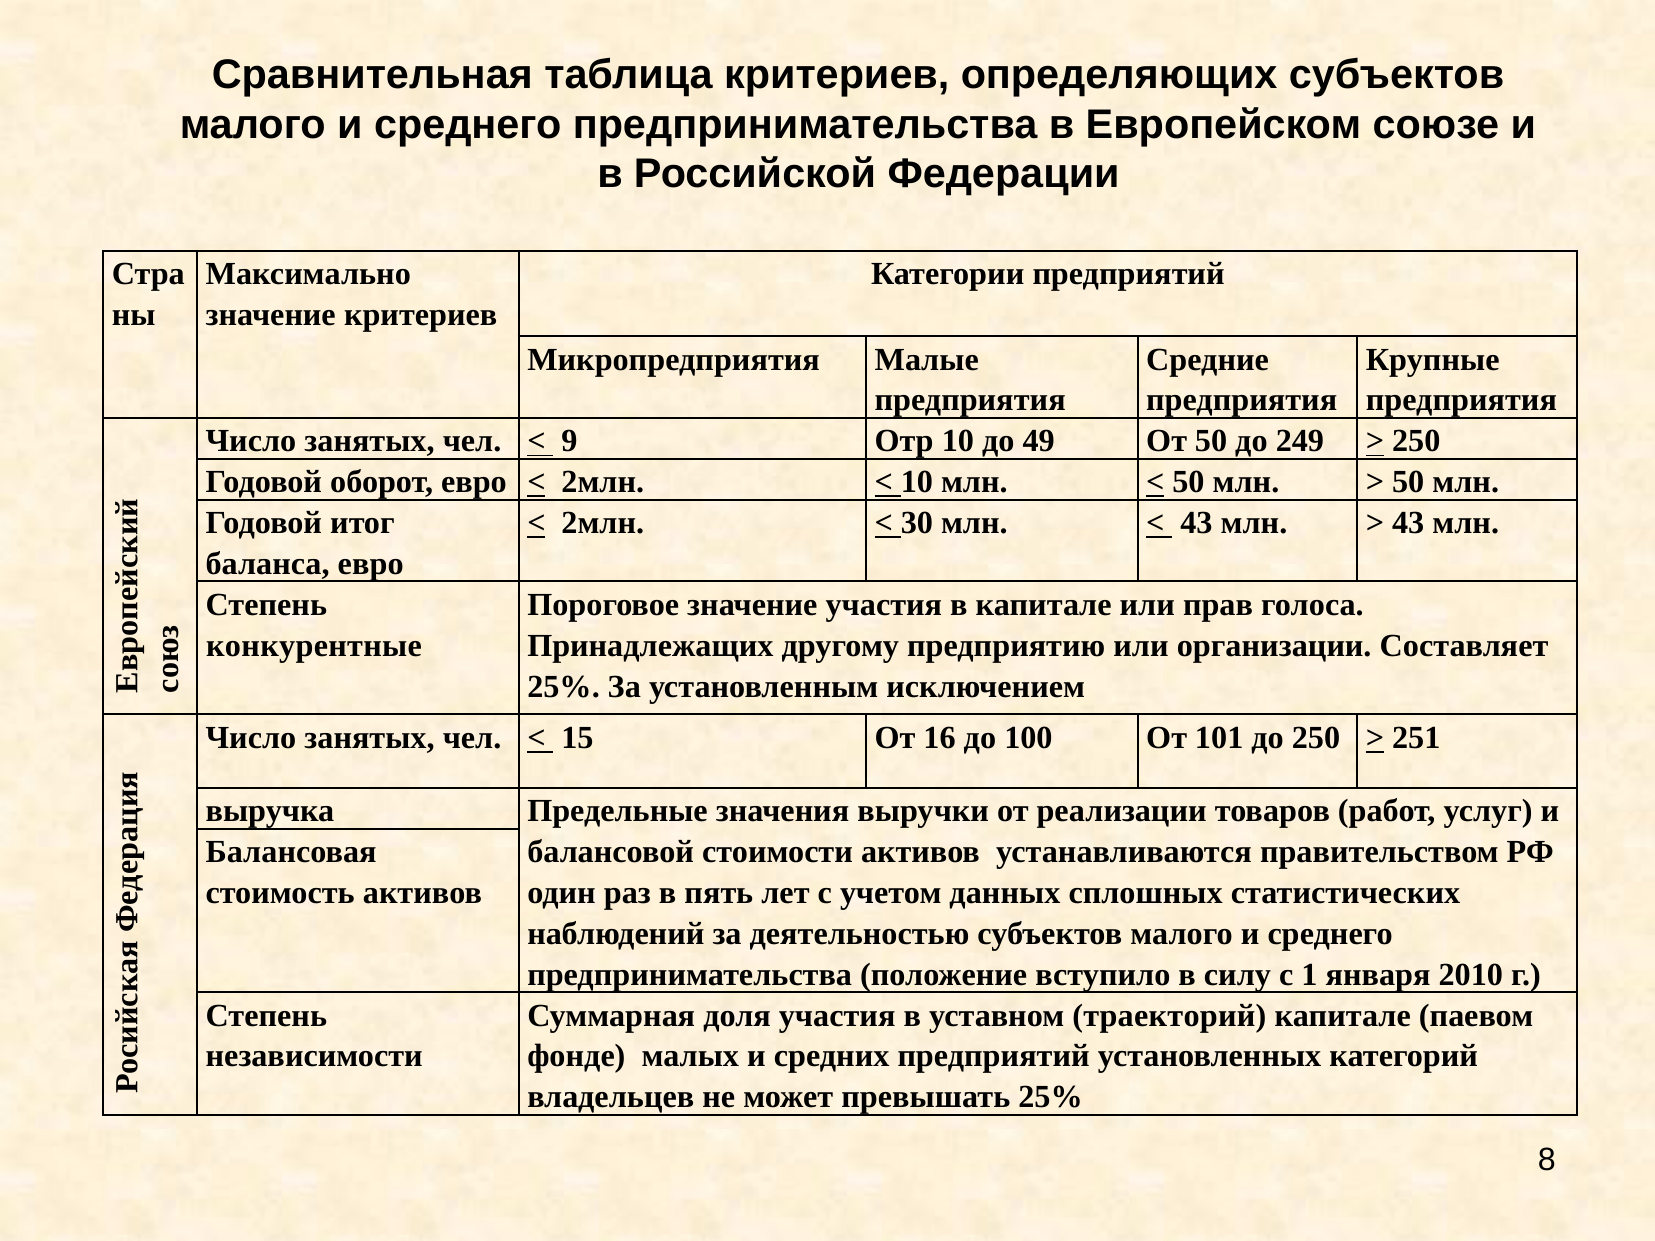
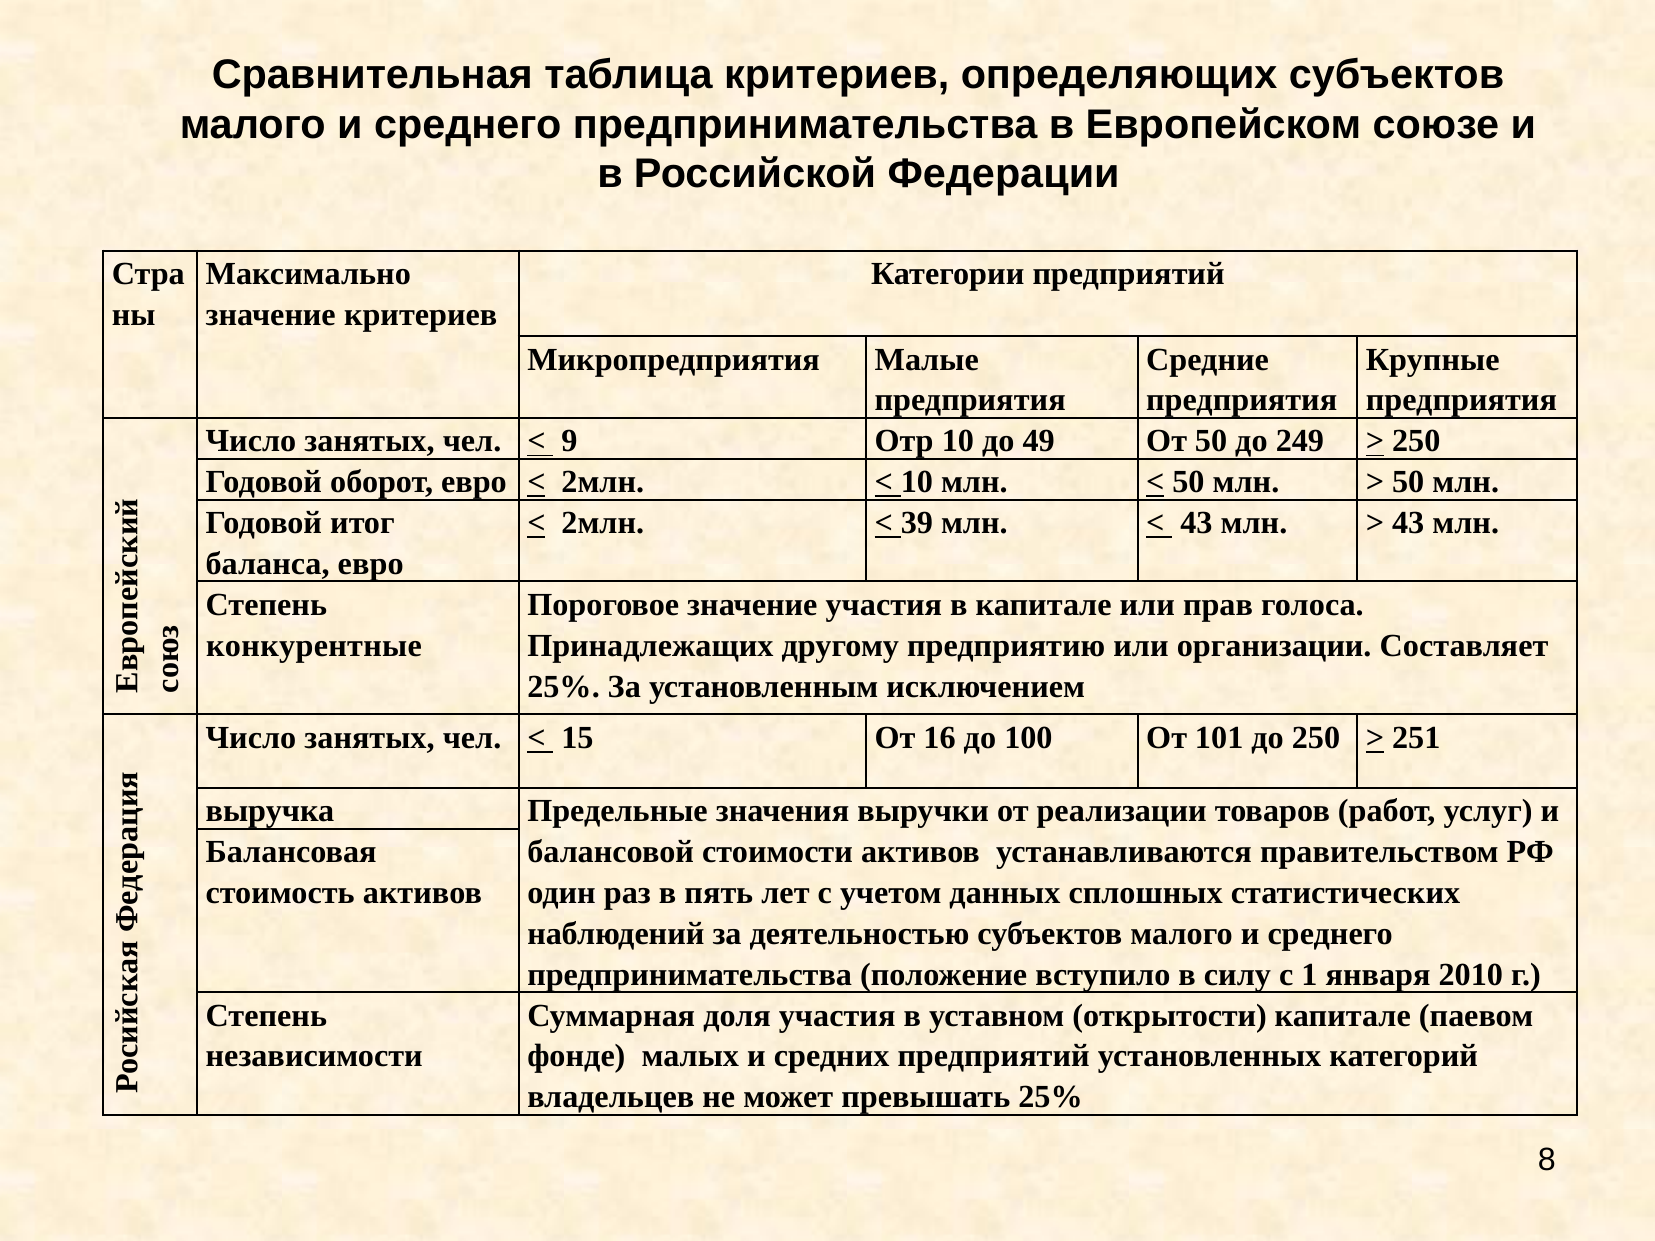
30: 30 -> 39
траекторий: траекторий -> открытости
